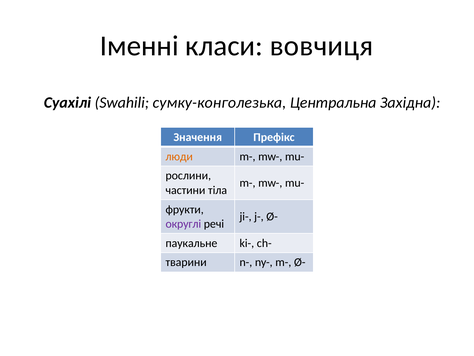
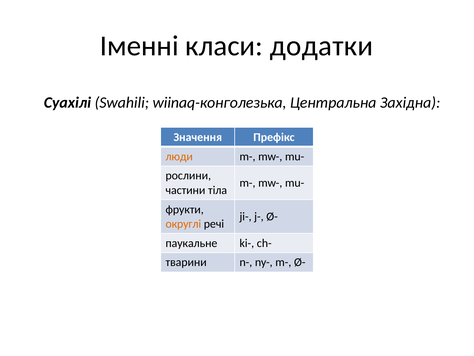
вовчиця: вовчиця -> додатки
сумку-конголезька: сумку-конголезька -> wiinaq-конголезька
округлі colour: purple -> orange
